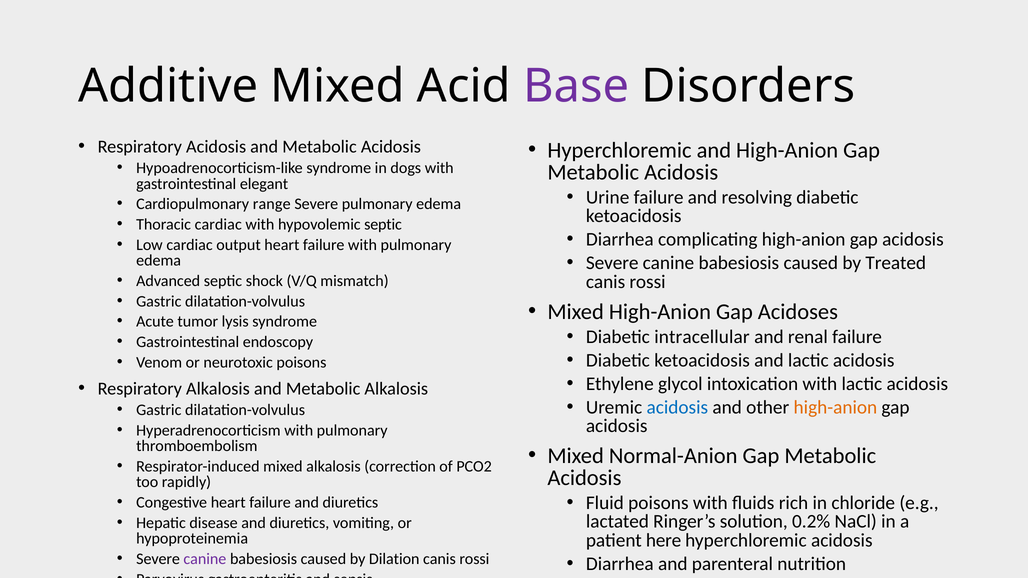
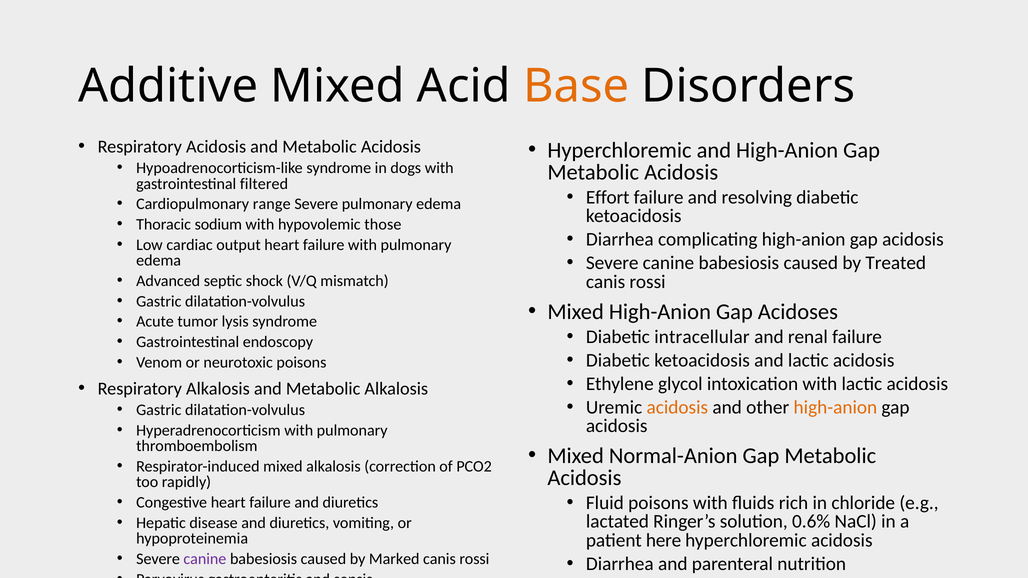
Base colour: purple -> orange
elegant: elegant -> filtered
Urine: Urine -> Effort
Thoracic cardiac: cardiac -> sodium
hypovolemic septic: septic -> those
acidosis at (677, 408) colour: blue -> orange
0.2%: 0.2% -> 0.6%
Dilation: Dilation -> Marked
